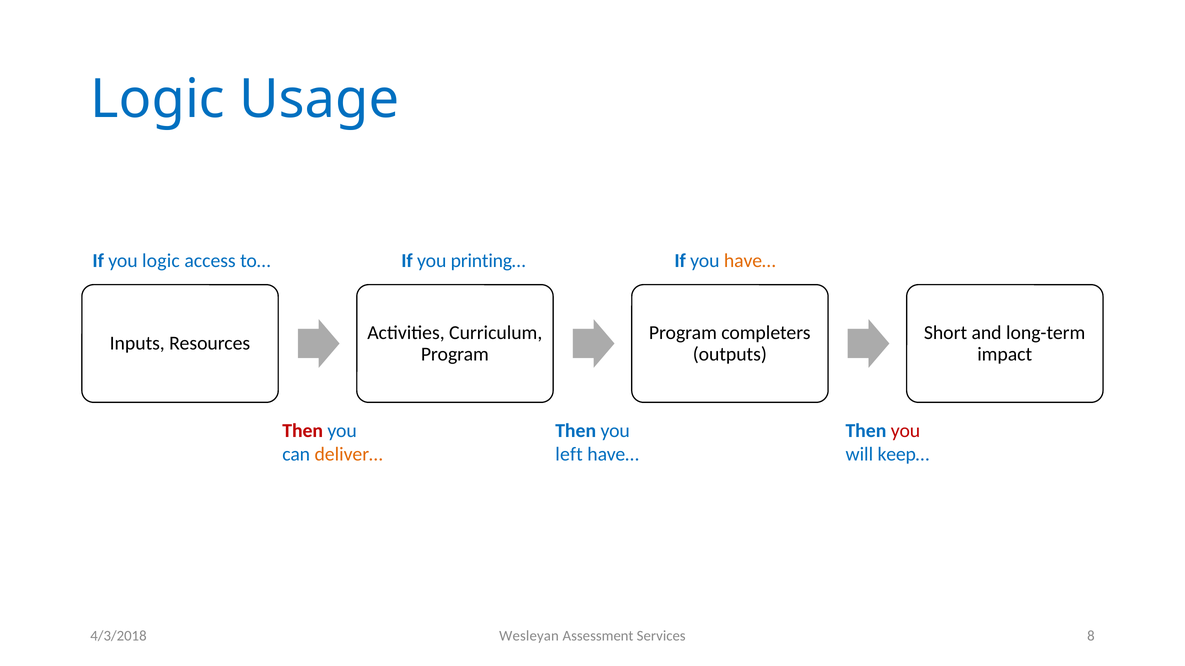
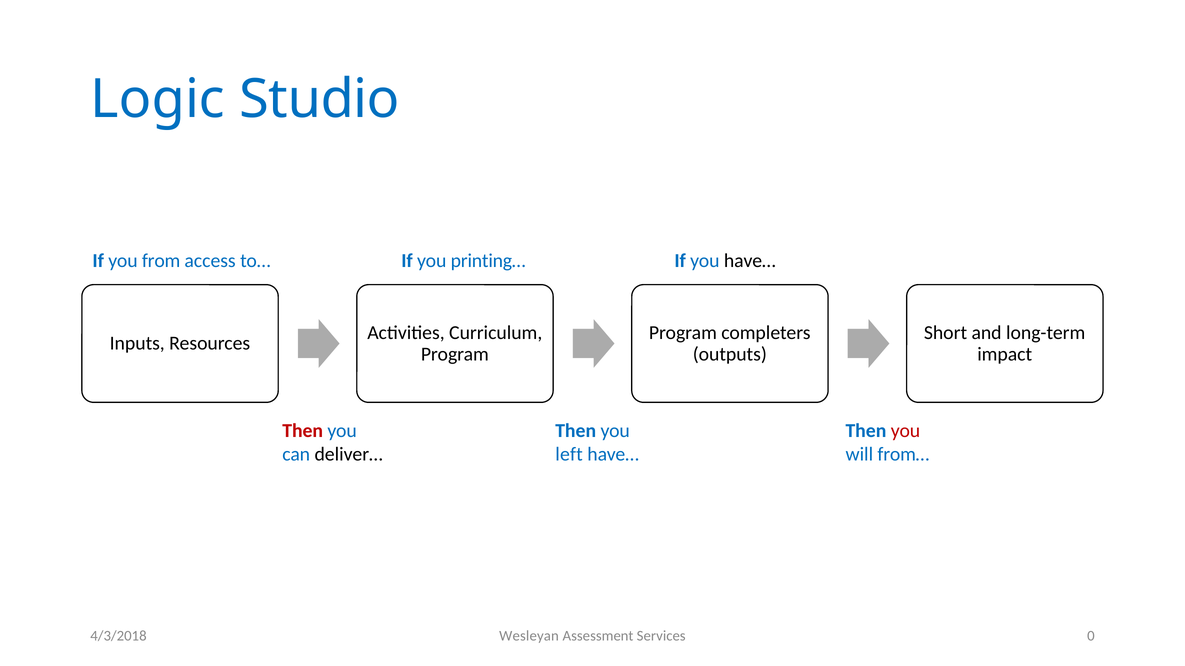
Usage: Usage -> Studio
you logic: logic -> from
have… at (750, 261) colour: orange -> black
deliver… colour: orange -> black
keep…: keep… -> from…
8: 8 -> 0
